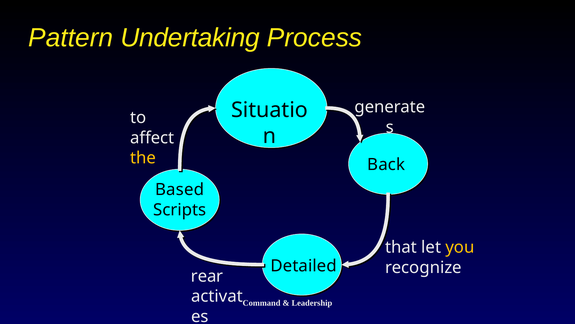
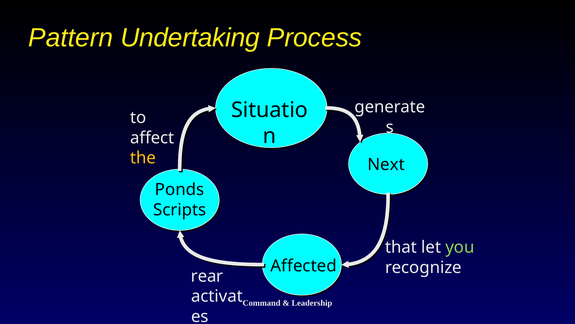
Back: Back -> Next
Based: Based -> Ponds
you colour: yellow -> light green
Detailed: Detailed -> Affected
